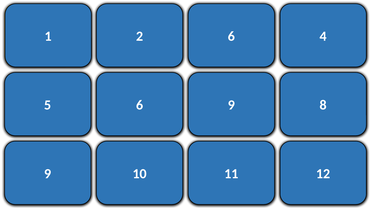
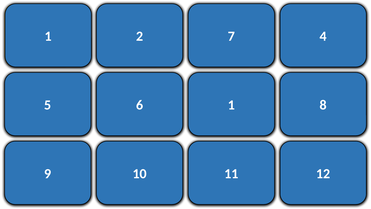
2 6: 6 -> 7
6 9: 9 -> 1
